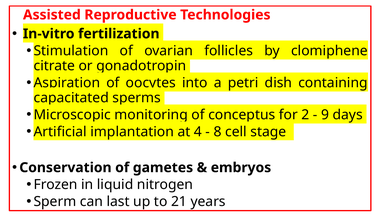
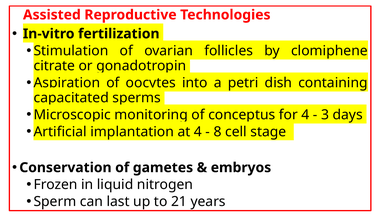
2 at (305, 115): 2 -> 4
9: 9 -> 3
